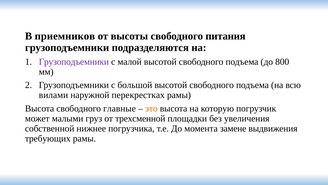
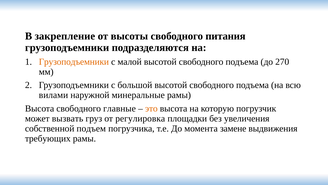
приемников: приемников -> закрепление
Грузоподъемники at (74, 62) colour: purple -> orange
800: 800 -> 270
перекрестках: перекрестках -> минеральные
малыми: малыми -> вызвать
трехсменной: трехсменной -> регулировка
нижнее: нижнее -> подъем
